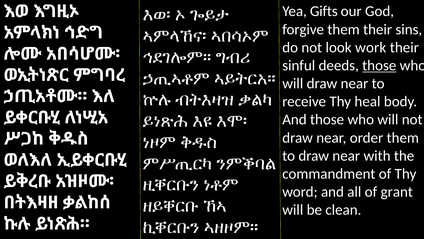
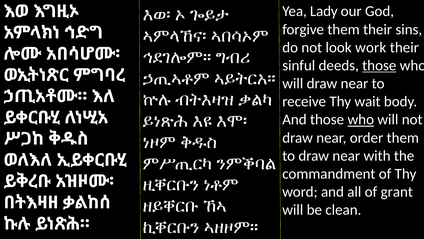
Gifts: Gifts -> Lady
heal: heal -> wait
who at (361, 119) underline: none -> present
